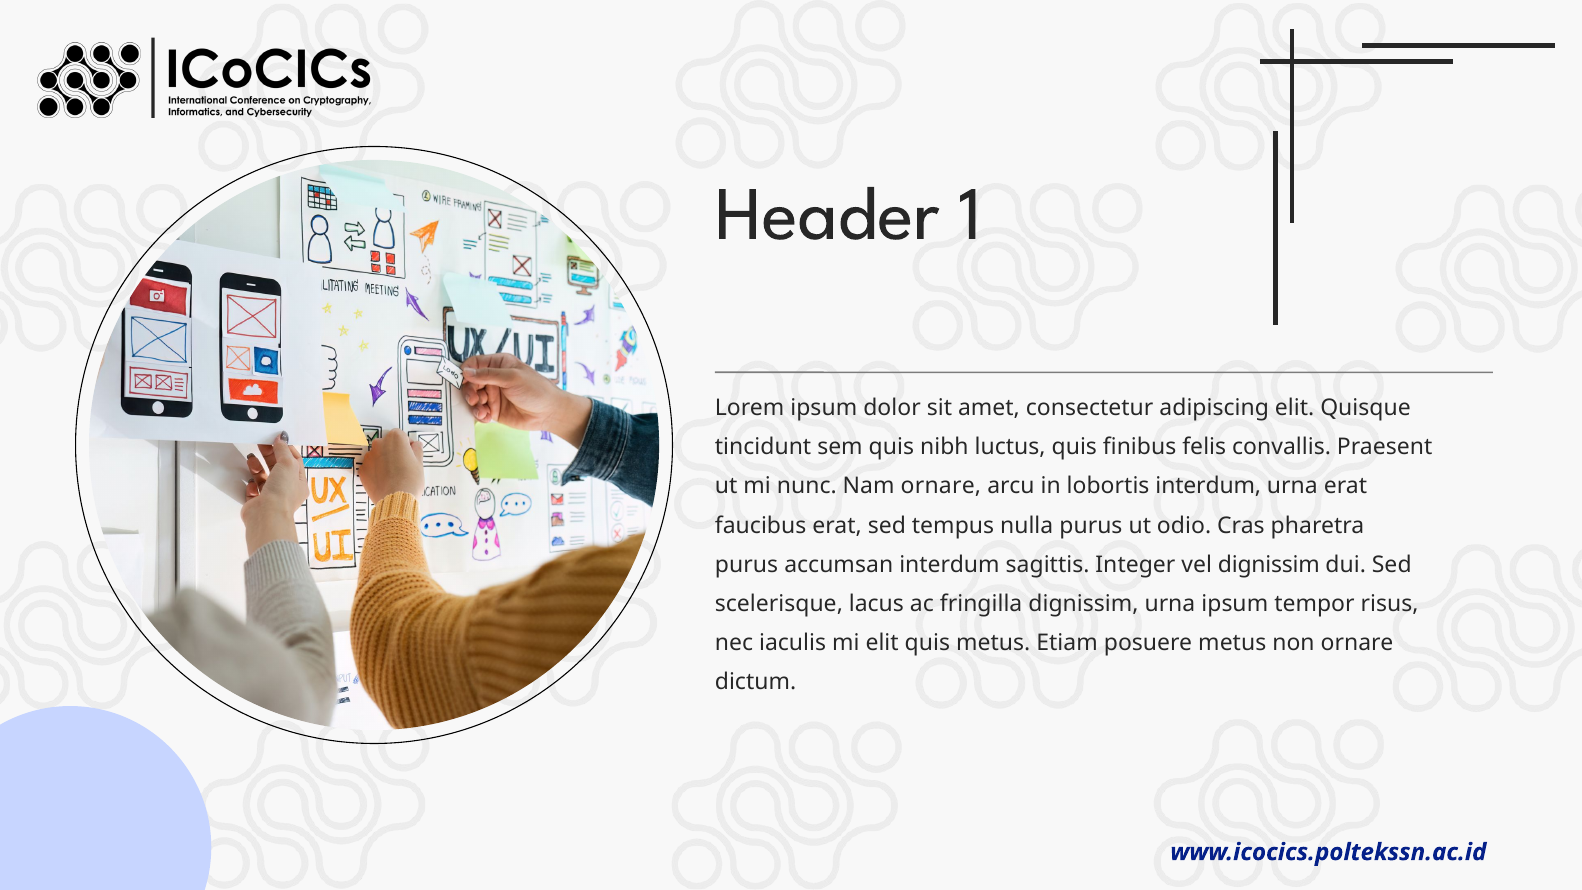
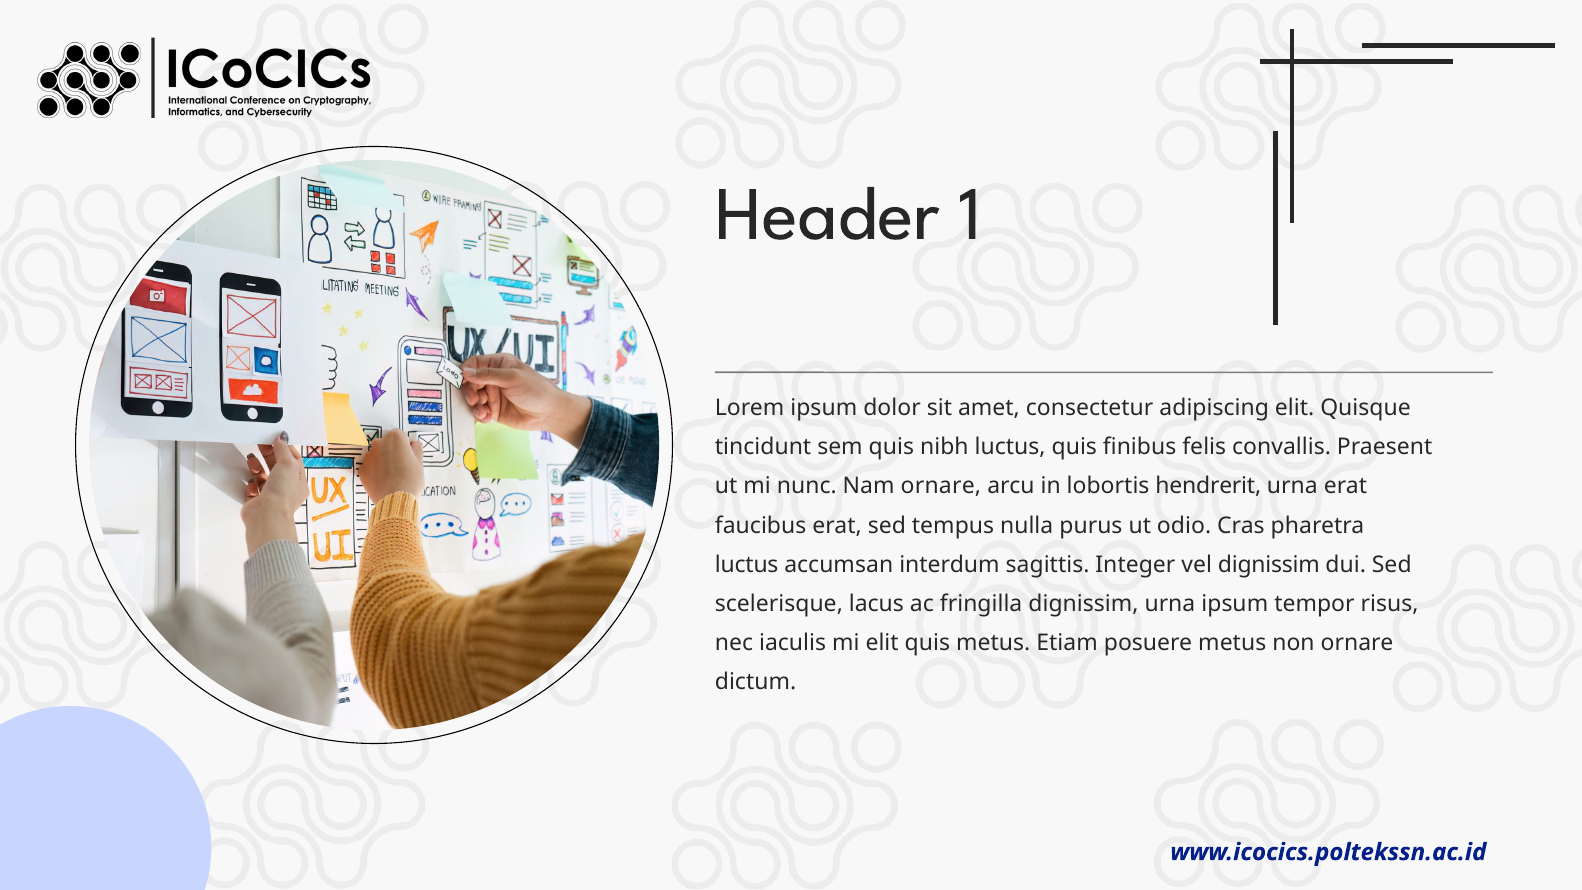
lobortis interdum: interdum -> hendrerit
purus at (747, 565): purus -> luctus
